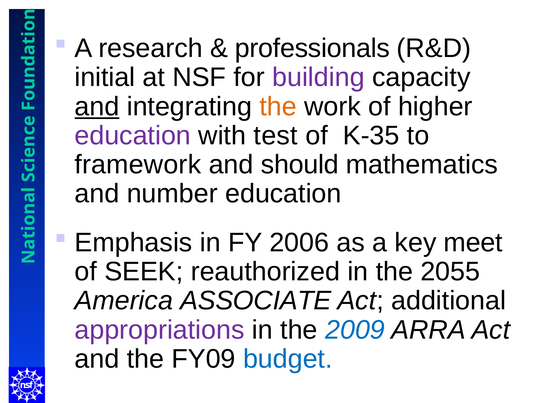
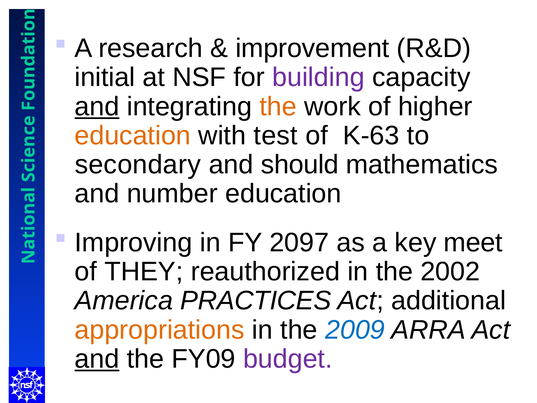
professionals: professionals -> improvement
education at (133, 135) colour: purple -> orange
K-35: K-35 -> K-63
framework: framework -> secondary
Emphasis: Emphasis -> Improving
2006: 2006 -> 2097
SEEK: SEEK -> THEY
2055: 2055 -> 2002
ASSOCIATE: ASSOCIATE -> PRACTICES
appropriations colour: purple -> orange
and at (97, 359) underline: none -> present
budget colour: blue -> purple
